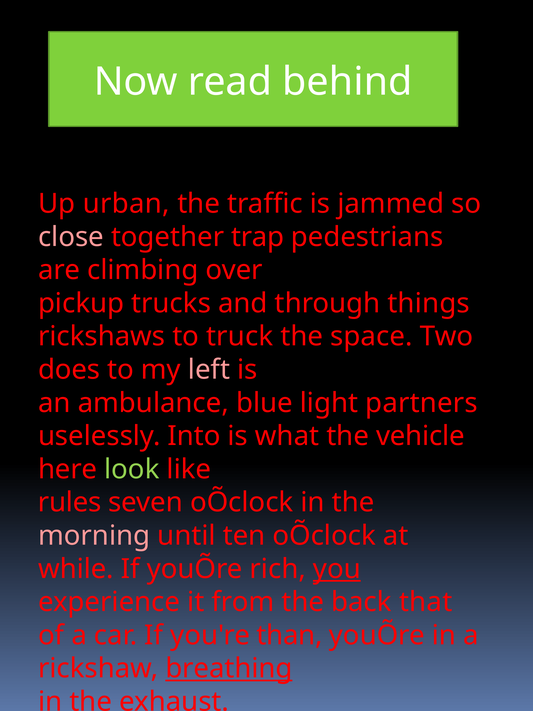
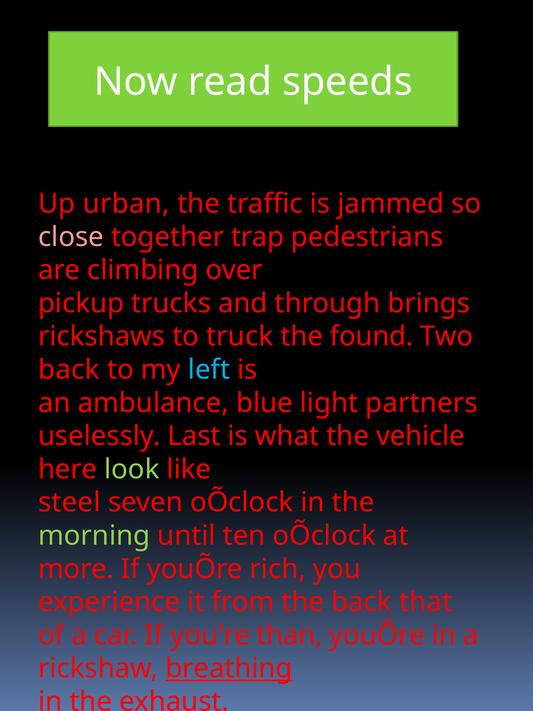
behind: behind -> speeds
things: things -> brings
space: space -> found
does at (69, 370): does -> back
left colour: pink -> light blue
Into: Into -> Last
rules: rules -> steel
morning colour: pink -> light green
while: while -> more
you underline: present -> none
